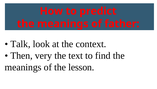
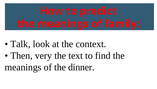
father: father -> family
lesson: lesson -> dinner
